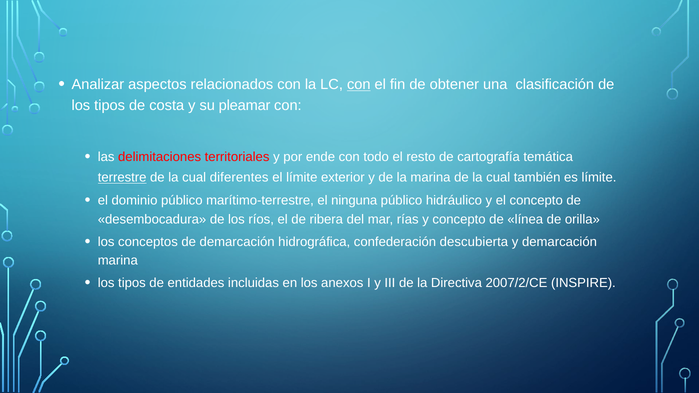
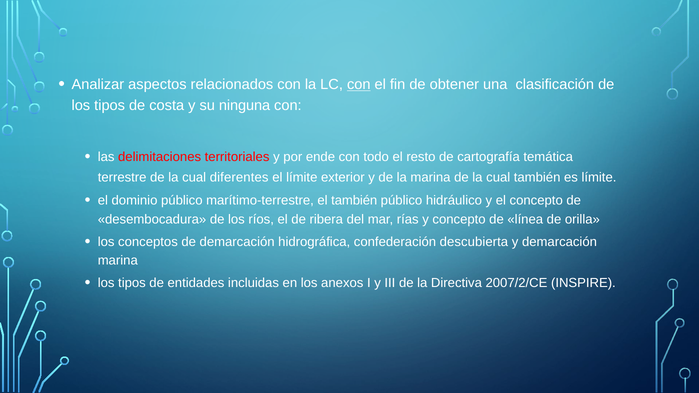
pleamar: pleamar -> ninguna
terrestre underline: present -> none
el ninguna: ninguna -> también
